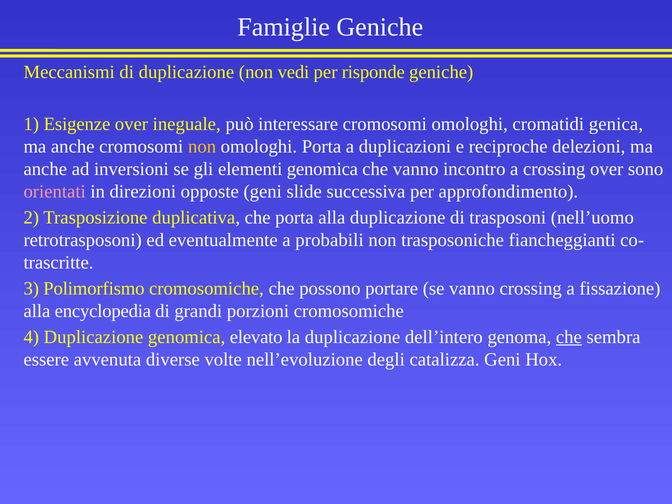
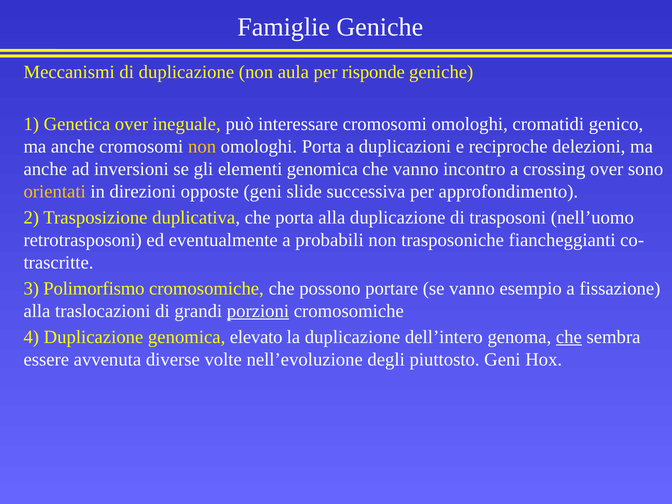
vedi: vedi -> aula
Esigenze: Esigenze -> Genetica
genica: genica -> genico
orientati colour: pink -> yellow
vanno crossing: crossing -> esempio
encyclopedia: encyclopedia -> traslocazioni
porzioni underline: none -> present
catalizza: catalizza -> piuttosto
